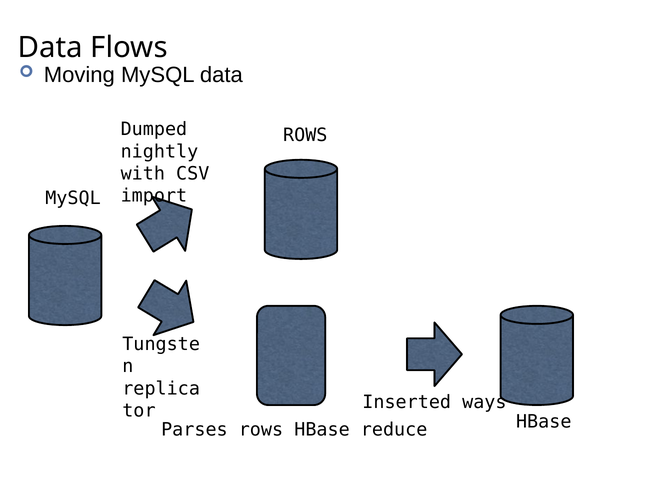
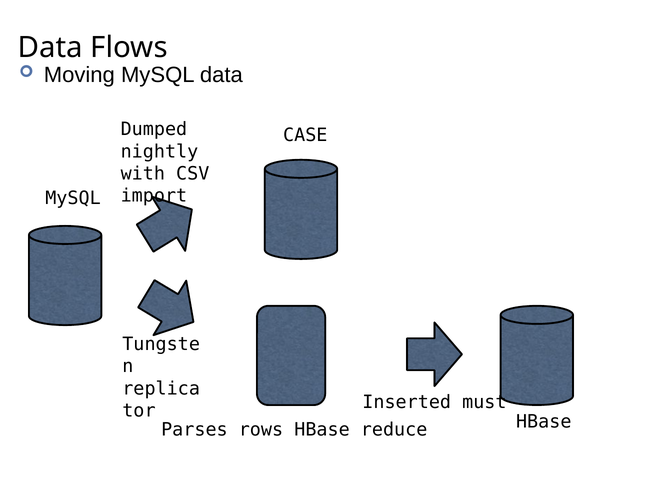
ROWS at (305, 135): ROWS -> CASE
ways: ways -> must
